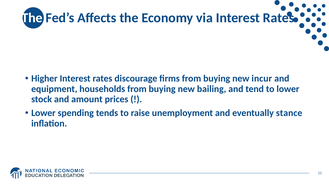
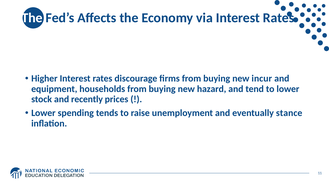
bailing: bailing -> hazard
amount: amount -> recently
